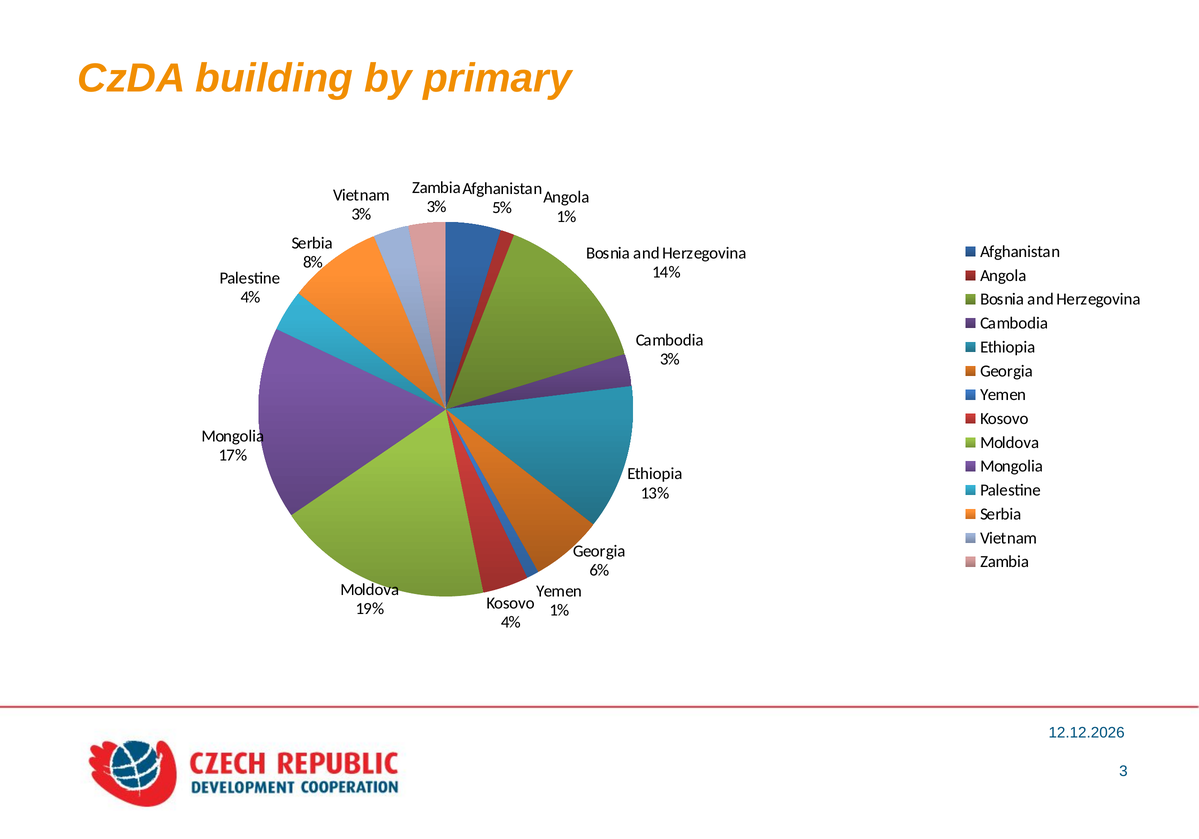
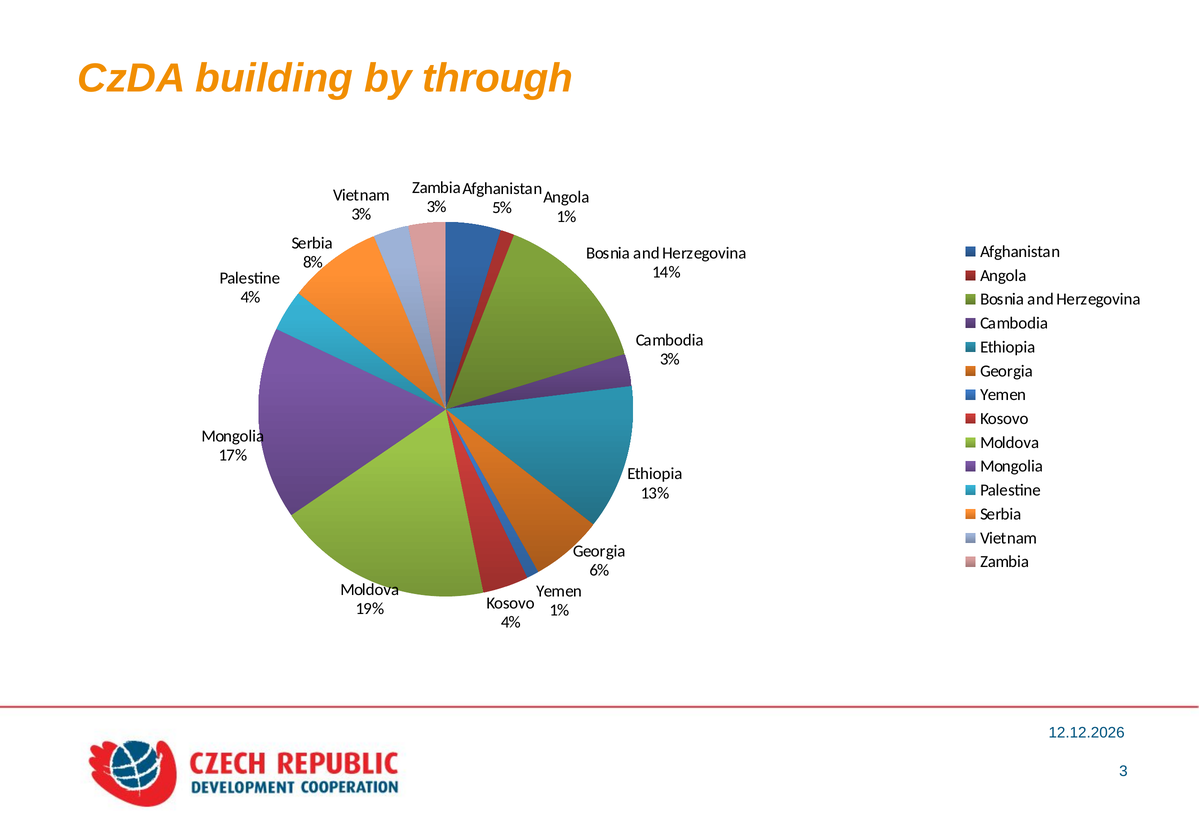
primary: primary -> through
